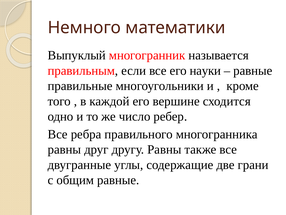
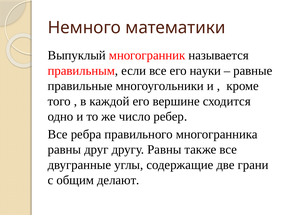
общим равные: равные -> делают
